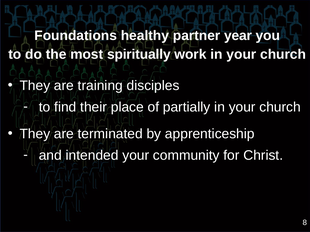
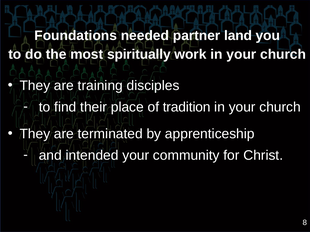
healthy: healthy -> needed
year: year -> land
partially: partially -> tradition
